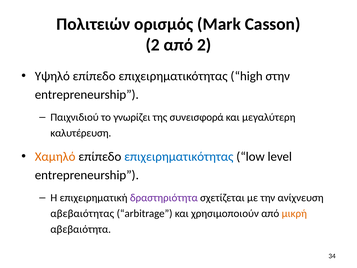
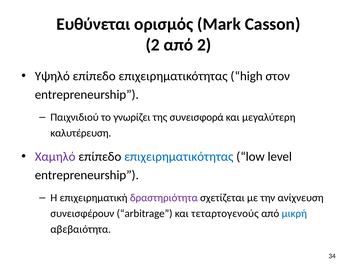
Πολιτειών: Πολιτειών -> Ευθύνεται
στην: στην -> στον
Χαμηλό colour: orange -> purple
αβεβαιότητας: αβεβαιότητας -> συνεισφέρουν
χρησιμοποιούν: χρησιμοποιούν -> τεταρτογενούς
μικρή colour: orange -> blue
